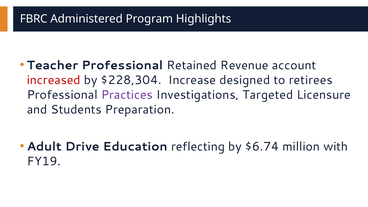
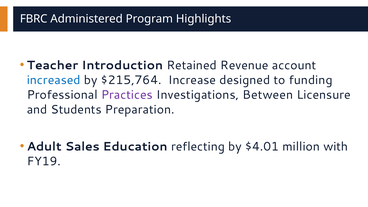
Teacher Professional: Professional -> Introduction
increased colour: red -> blue
$228,304: $228,304 -> $215,764
retirees: retirees -> funding
Targeted: Targeted -> Between
Drive: Drive -> Sales
$6.74: $6.74 -> $4.01
